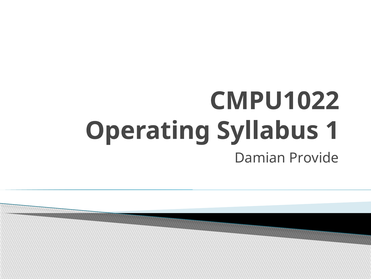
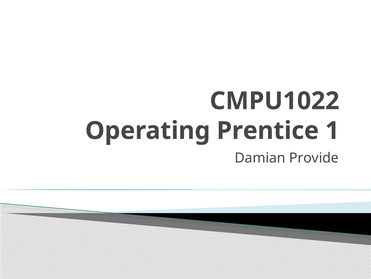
Syllabus: Syllabus -> Prentice
